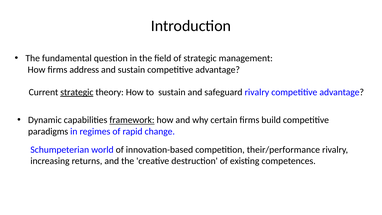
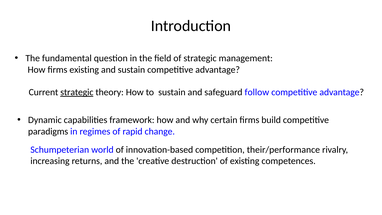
firms address: address -> existing
safeguard rivalry: rivalry -> follow
framework underline: present -> none
